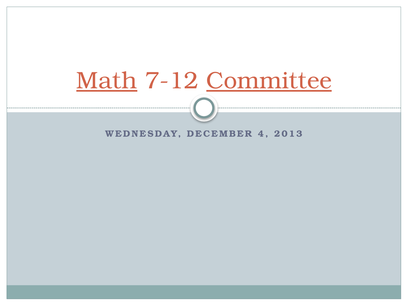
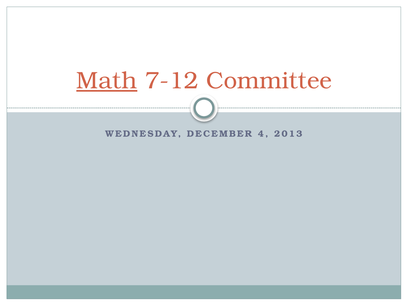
Committee underline: present -> none
